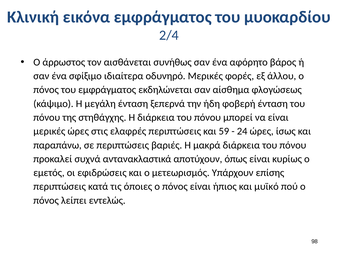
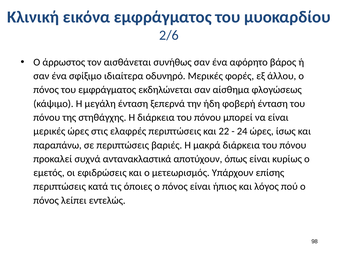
2/4: 2/4 -> 2/6
59: 59 -> 22
μυϊκό: μυϊκό -> λόγος
